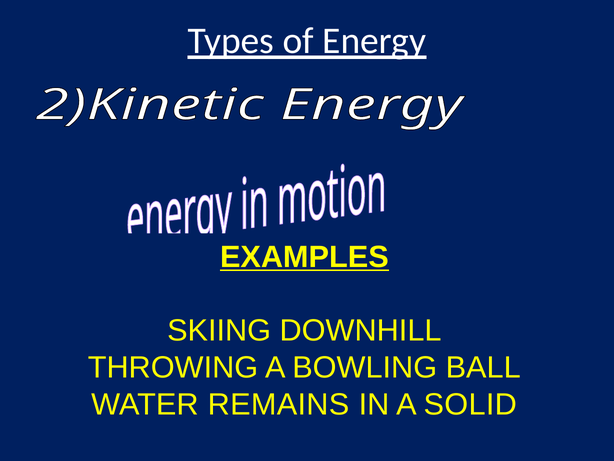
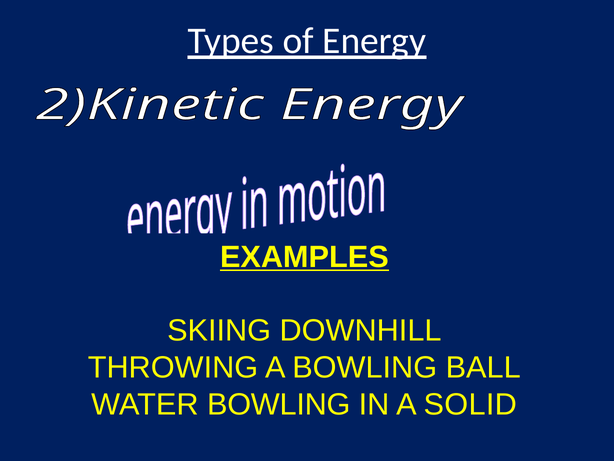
WATER REMAINS: REMAINS -> BOWLING
